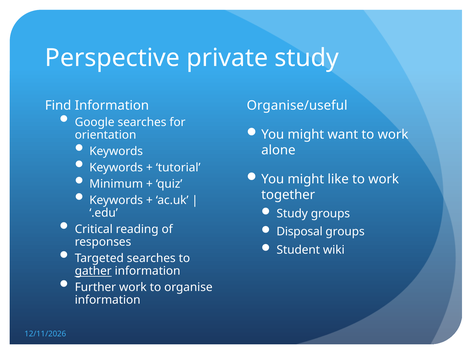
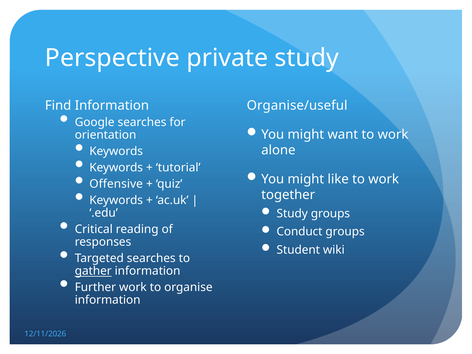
Minimum: Minimum -> Offensive
Disposal: Disposal -> Conduct
